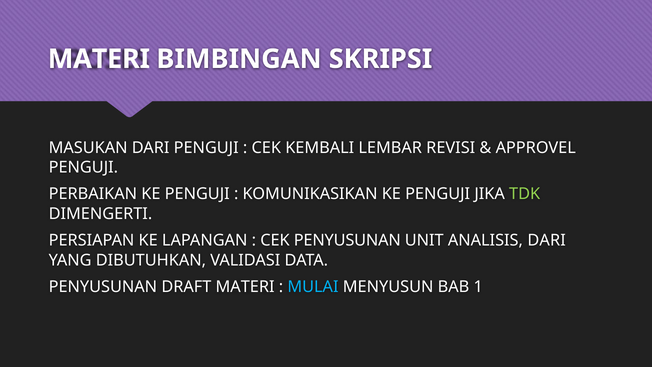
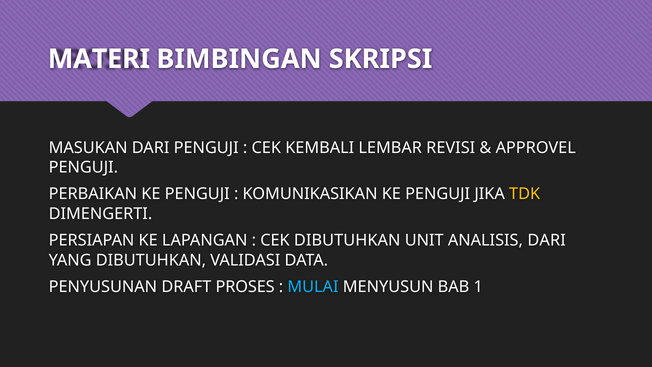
TDK colour: light green -> yellow
CEK PENYUSUNAN: PENYUSUNAN -> DIBUTUHKAN
DRAFT MATERI: MATERI -> PROSES
